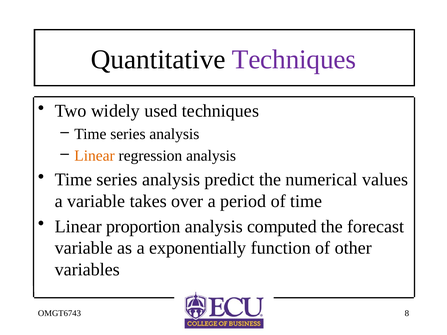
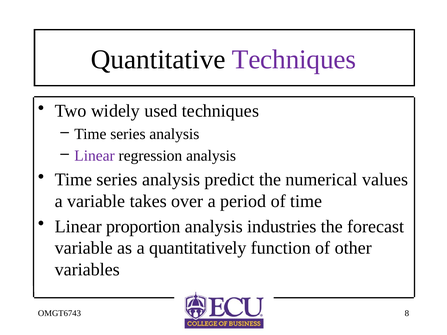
Linear at (95, 156) colour: orange -> purple
computed: computed -> industries
exponentially: exponentially -> quantitatively
